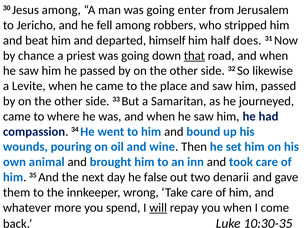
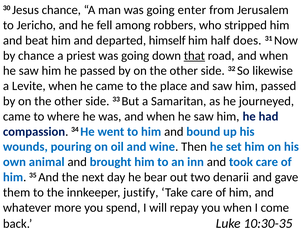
Jesus among: among -> chance
false: false -> bear
wrong: wrong -> justify
will underline: present -> none
